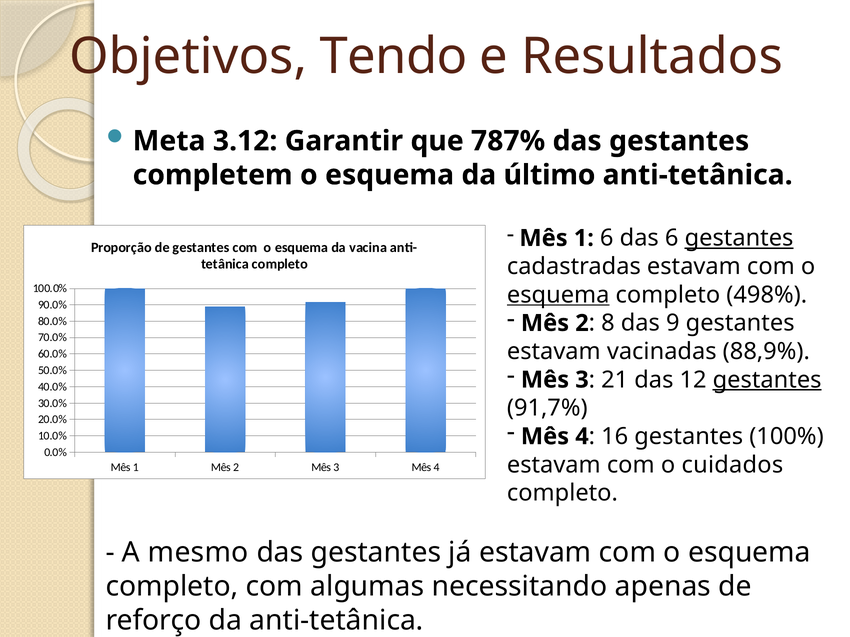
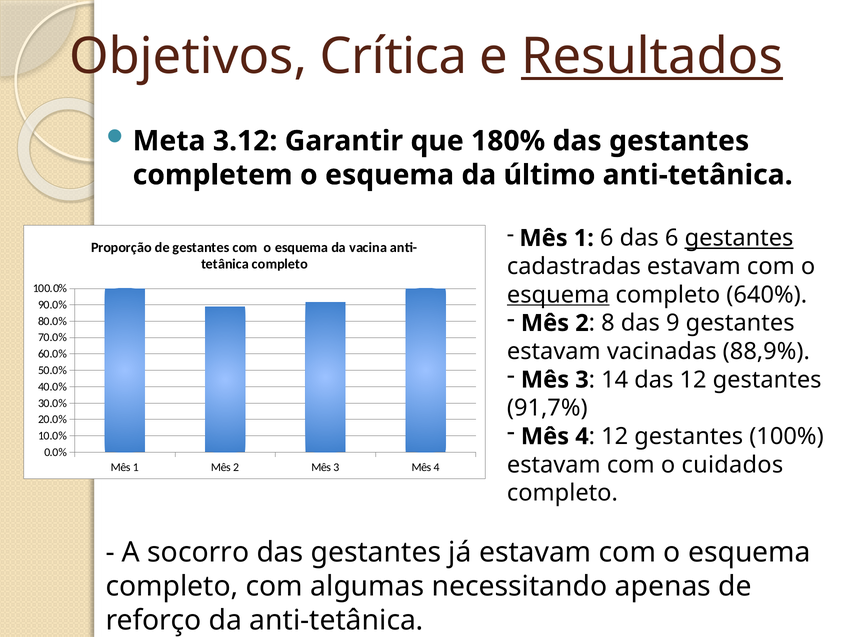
Tendo: Tendo -> Crítica
Resultados underline: none -> present
787%: 787% -> 180%
498%: 498% -> 640%
21: 21 -> 14
gestantes at (767, 380) underline: present -> none
16 at (615, 437): 16 -> 12
mesmo: mesmo -> socorro
